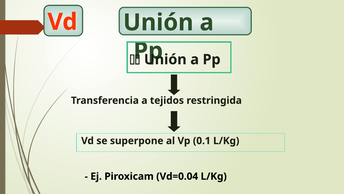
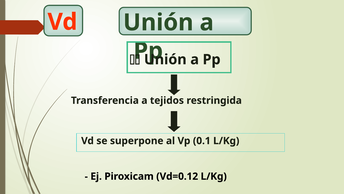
Vd=0.04: Vd=0.04 -> Vd=0.12
